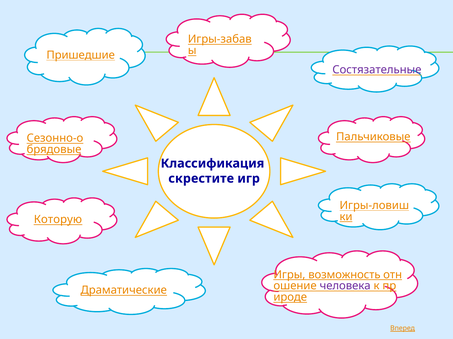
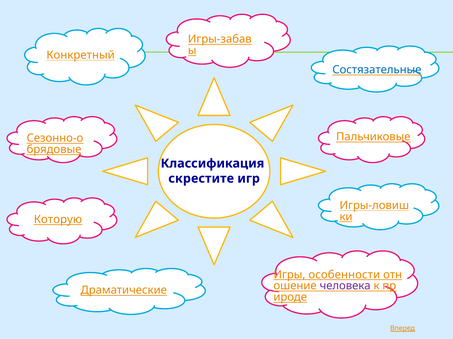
Пришедшие: Пришедшие -> Конкретный
Состязательные colour: purple -> blue
возможность: возможность -> особенности
